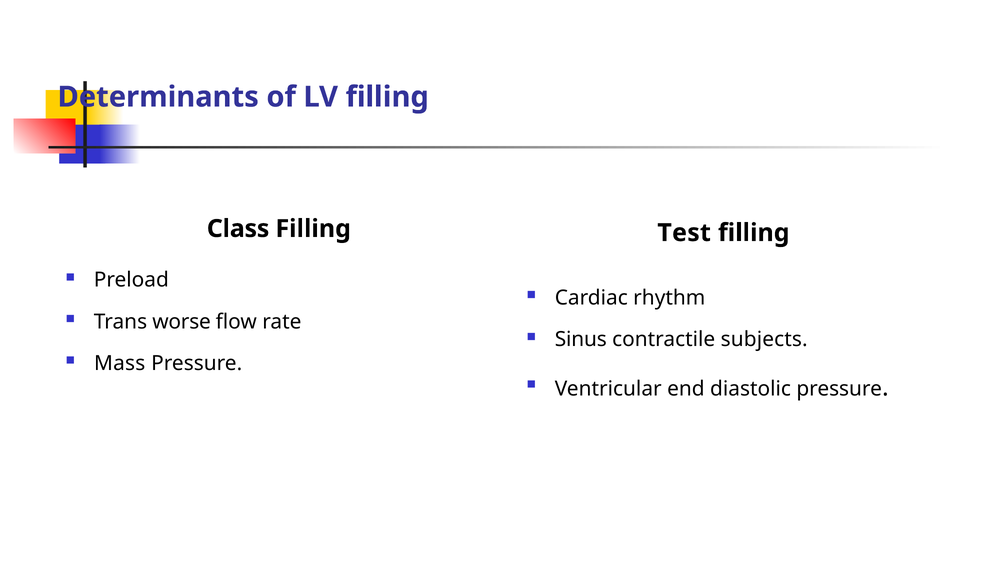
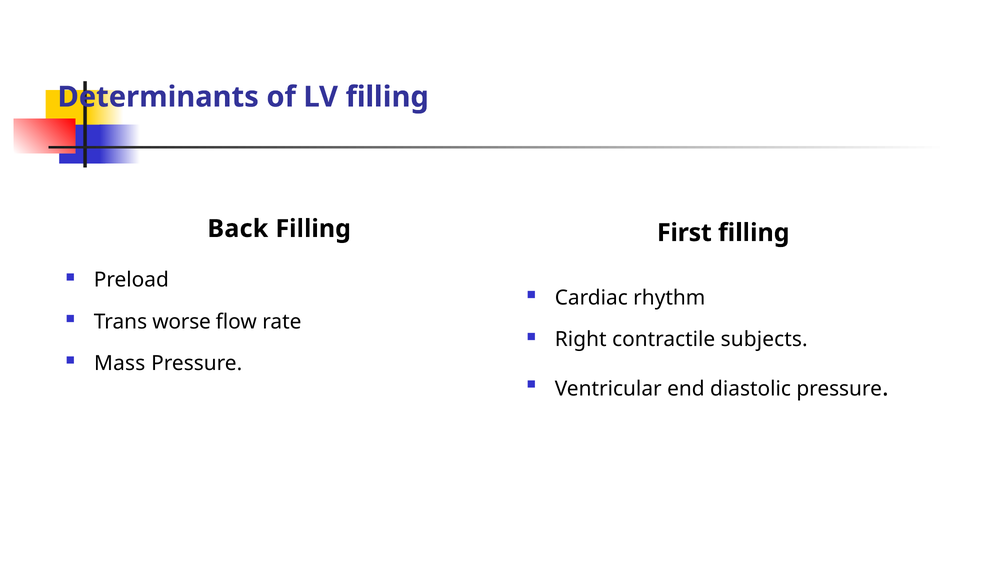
Class: Class -> Back
Test: Test -> First
Sinus: Sinus -> Right
